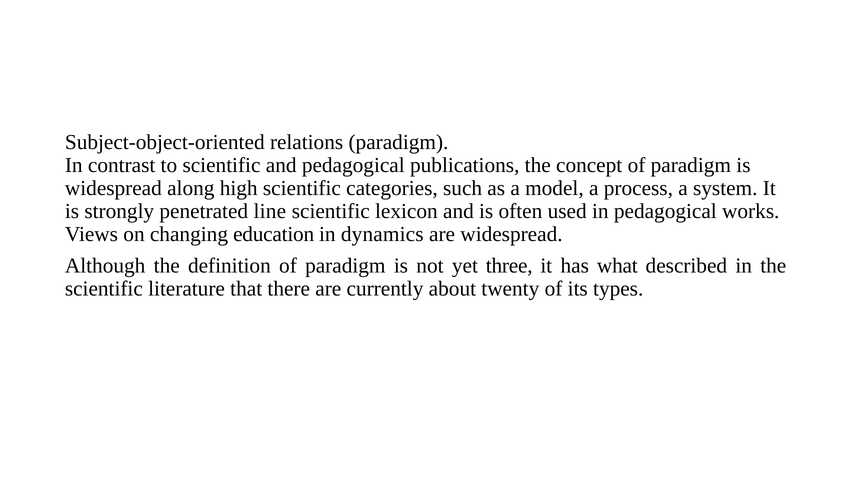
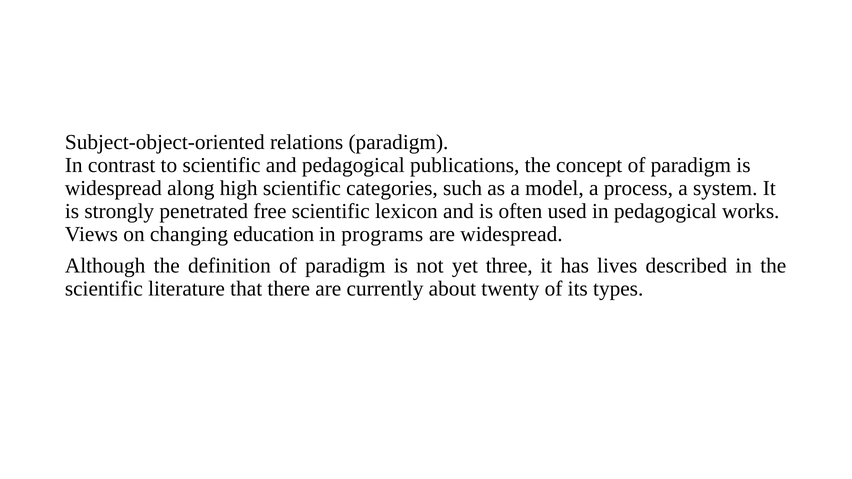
line: line -> free
dynamics: dynamics -> programs
what: what -> lives
